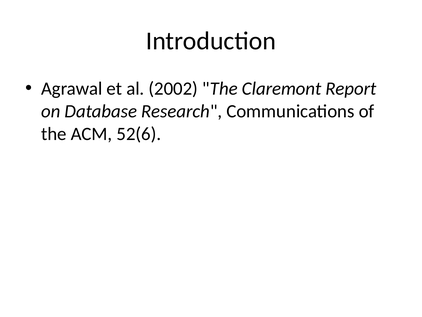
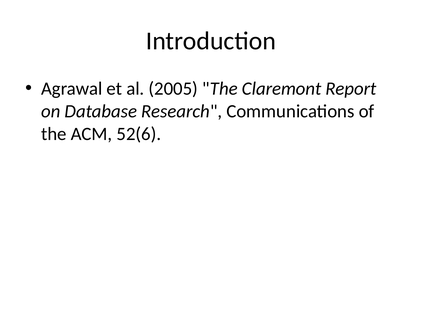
2002: 2002 -> 2005
